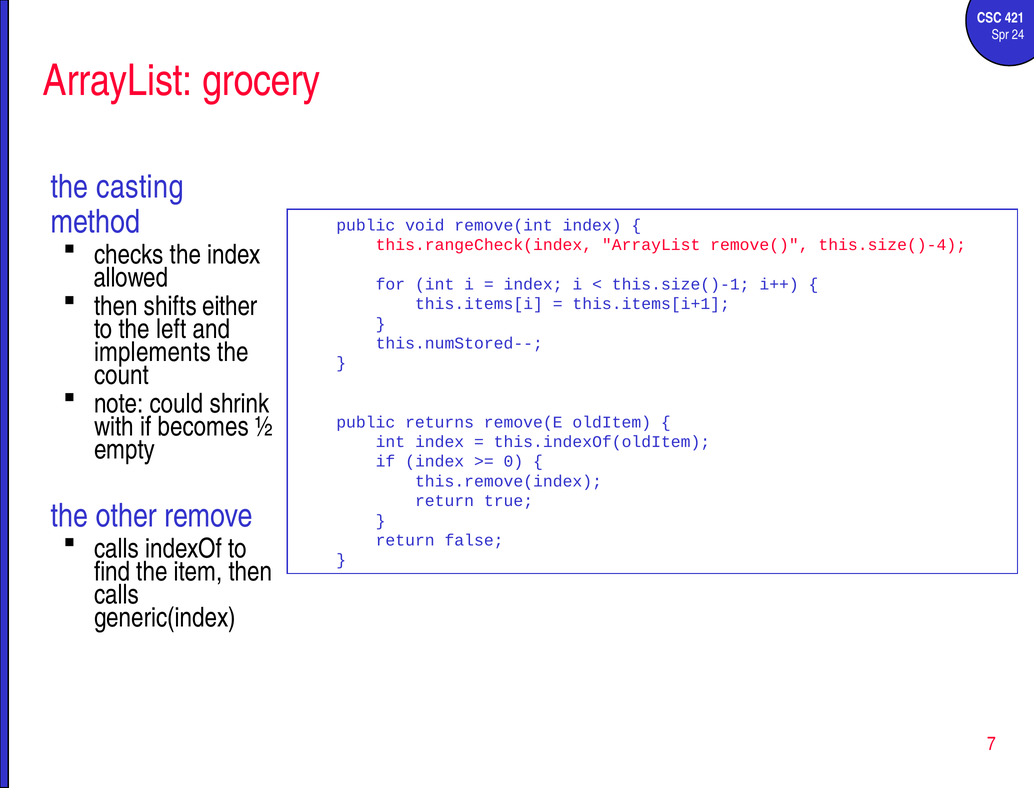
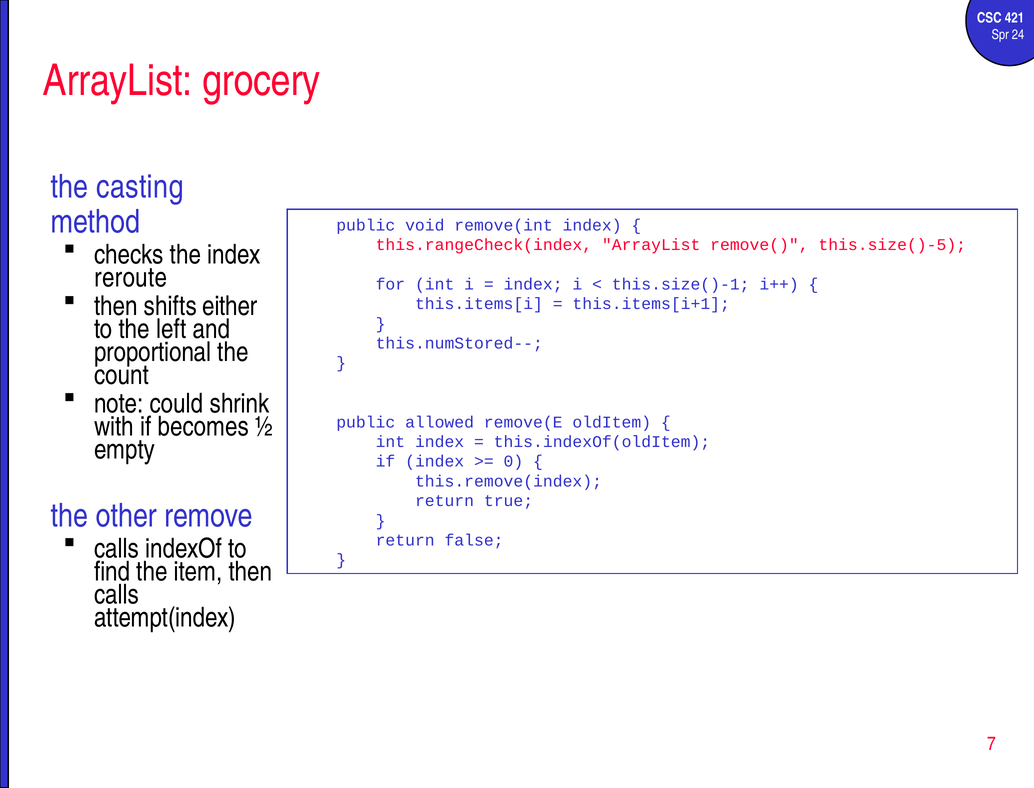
this.size()-4: this.size()-4 -> this.size()-5
allowed: allowed -> reroute
implements: implements -> proportional
returns: returns -> allowed
generic(index: generic(index -> attempt(index
